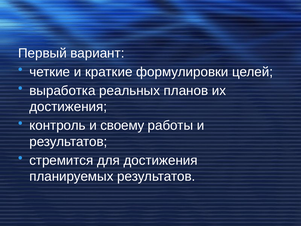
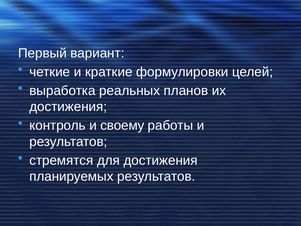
стремится: стремится -> стремятся
